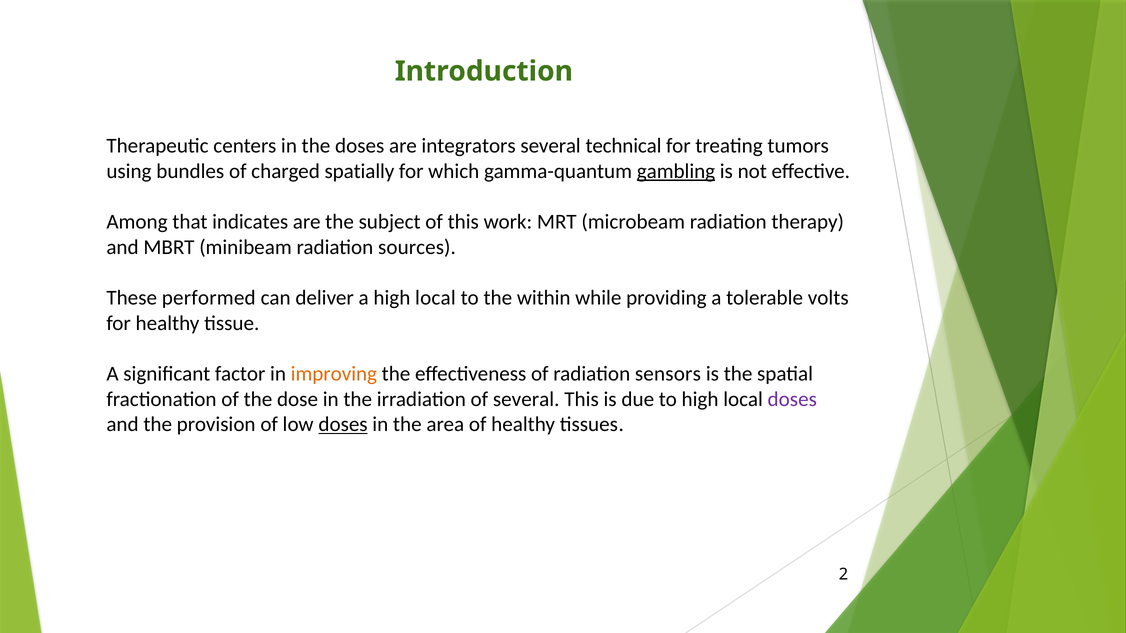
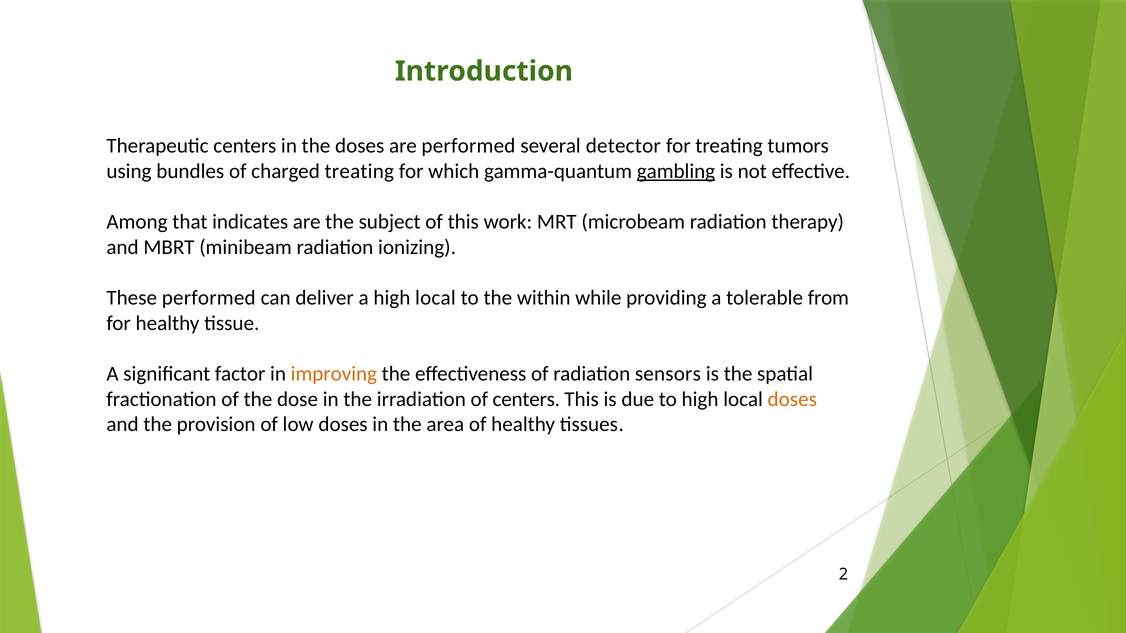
are integrators: integrators -> performed
technical: technical -> detector
charged spatially: spatially -> treating
sources: sources -> ionizing
volts: volts -> from
of several: several -> centers
doses at (792, 399) colour: purple -> orange
doses at (343, 425) underline: present -> none
